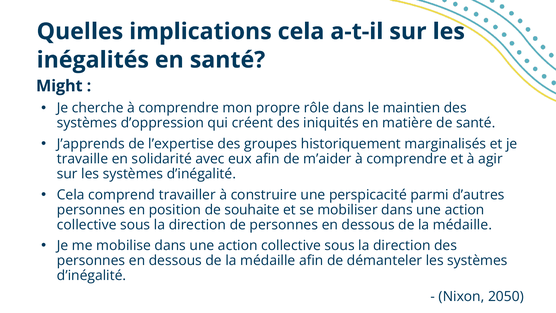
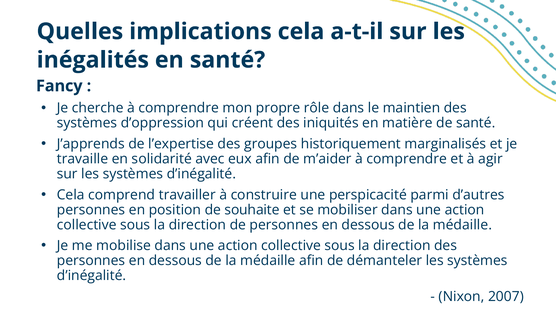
Might: Might -> Fancy
2050: 2050 -> 2007
